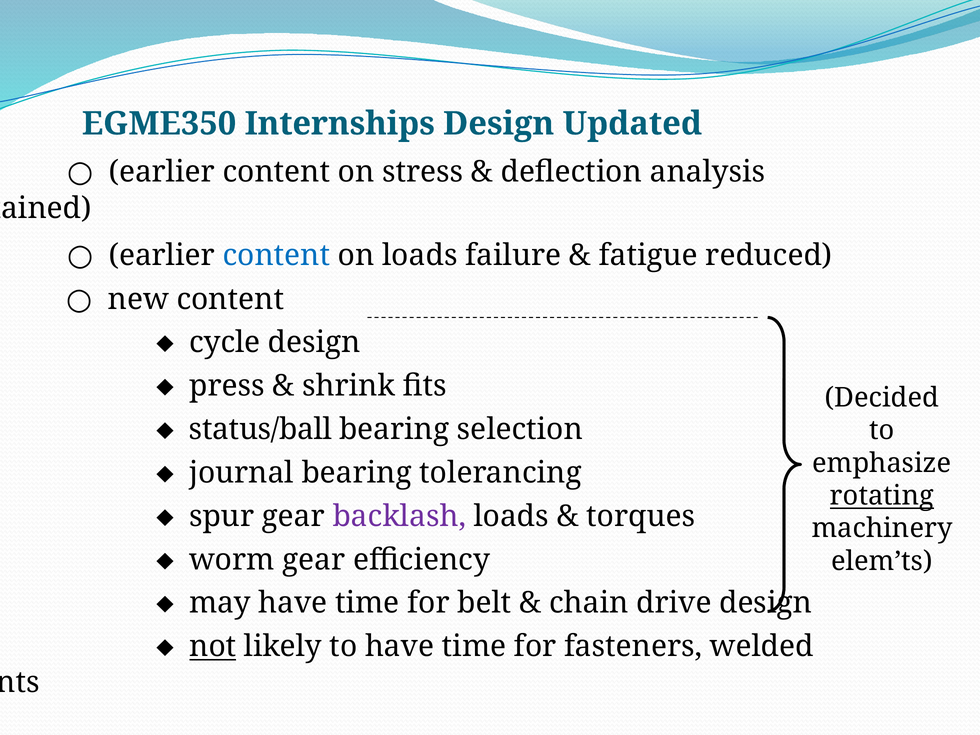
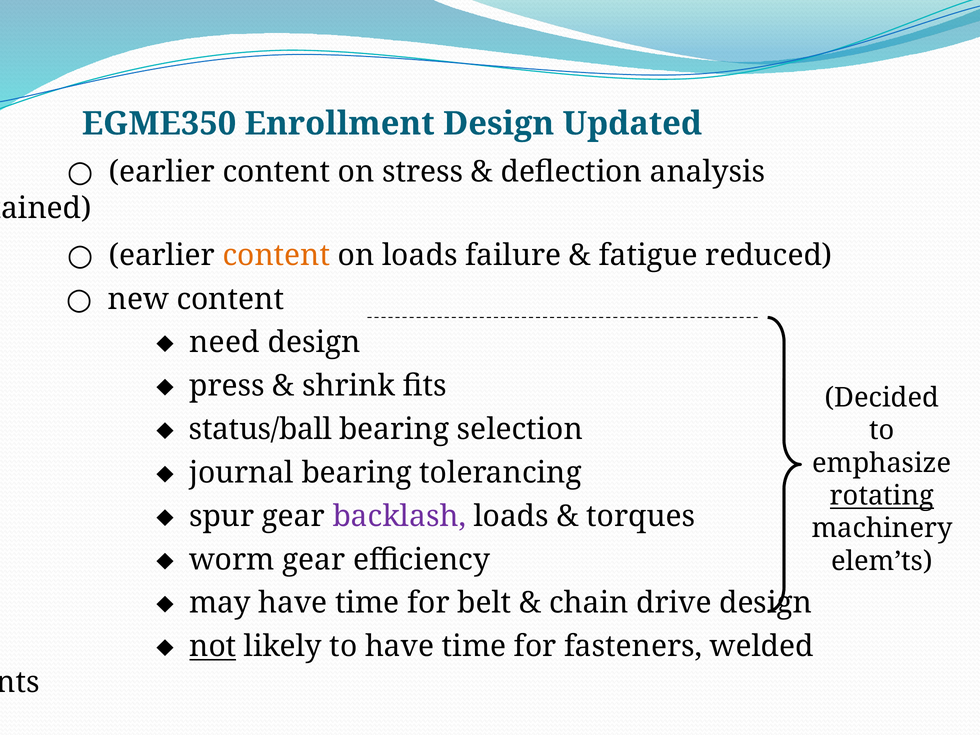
Internships: Internships -> Enrollment
content at (276, 255) colour: blue -> orange
cycle: cycle -> need
